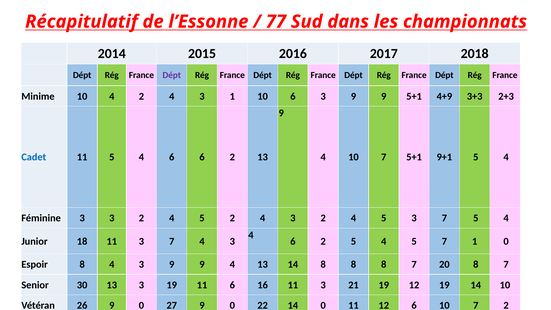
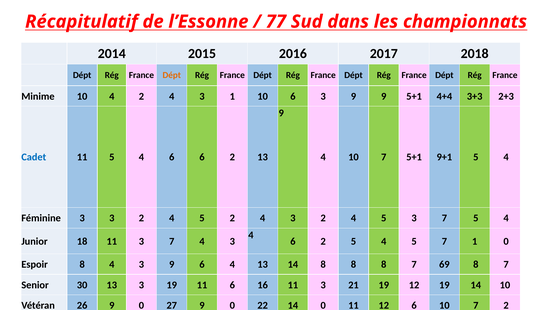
Dépt at (172, 75) colour: purple -> orange
4+9: 4+9 -> 4+4
4 3 9 9: 9 -> 6
7 20: 20 -> 69
